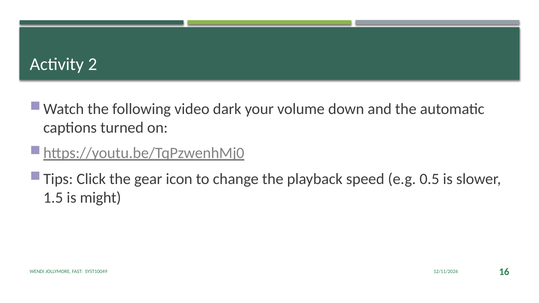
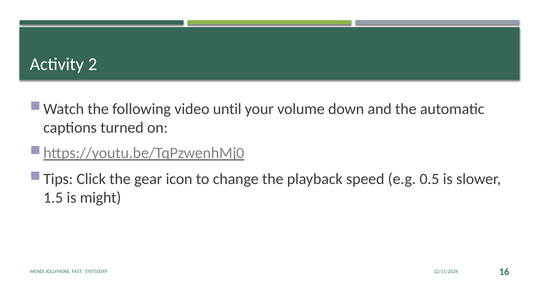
dark: dark -> until
